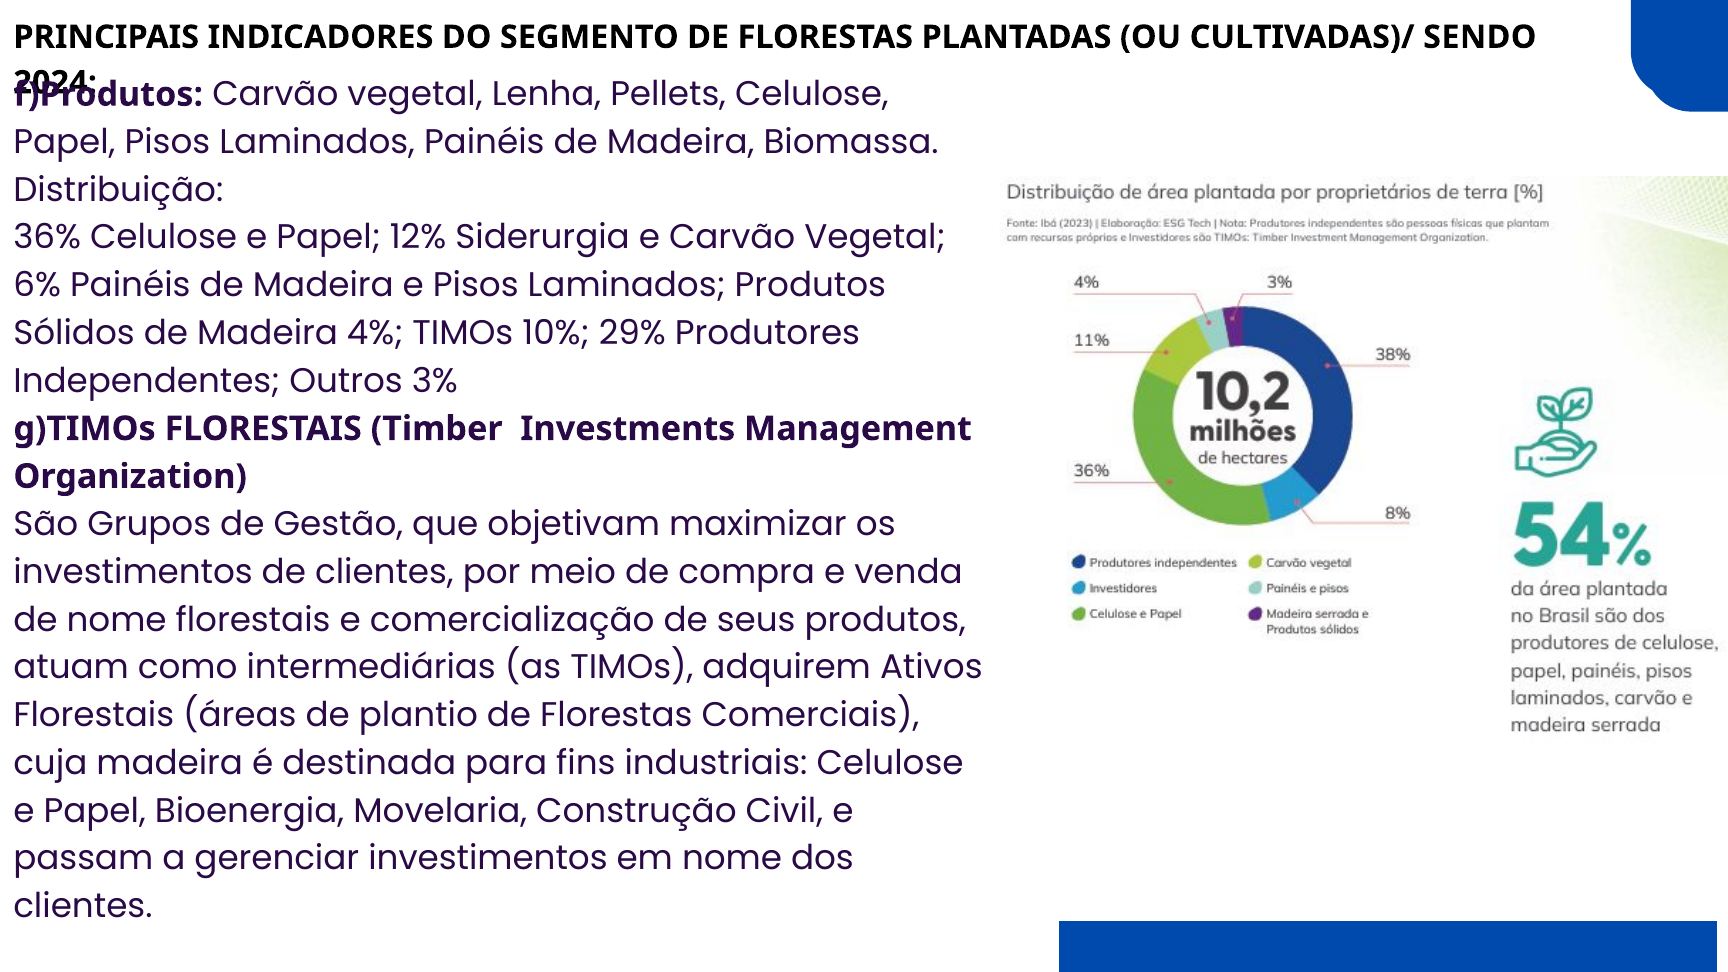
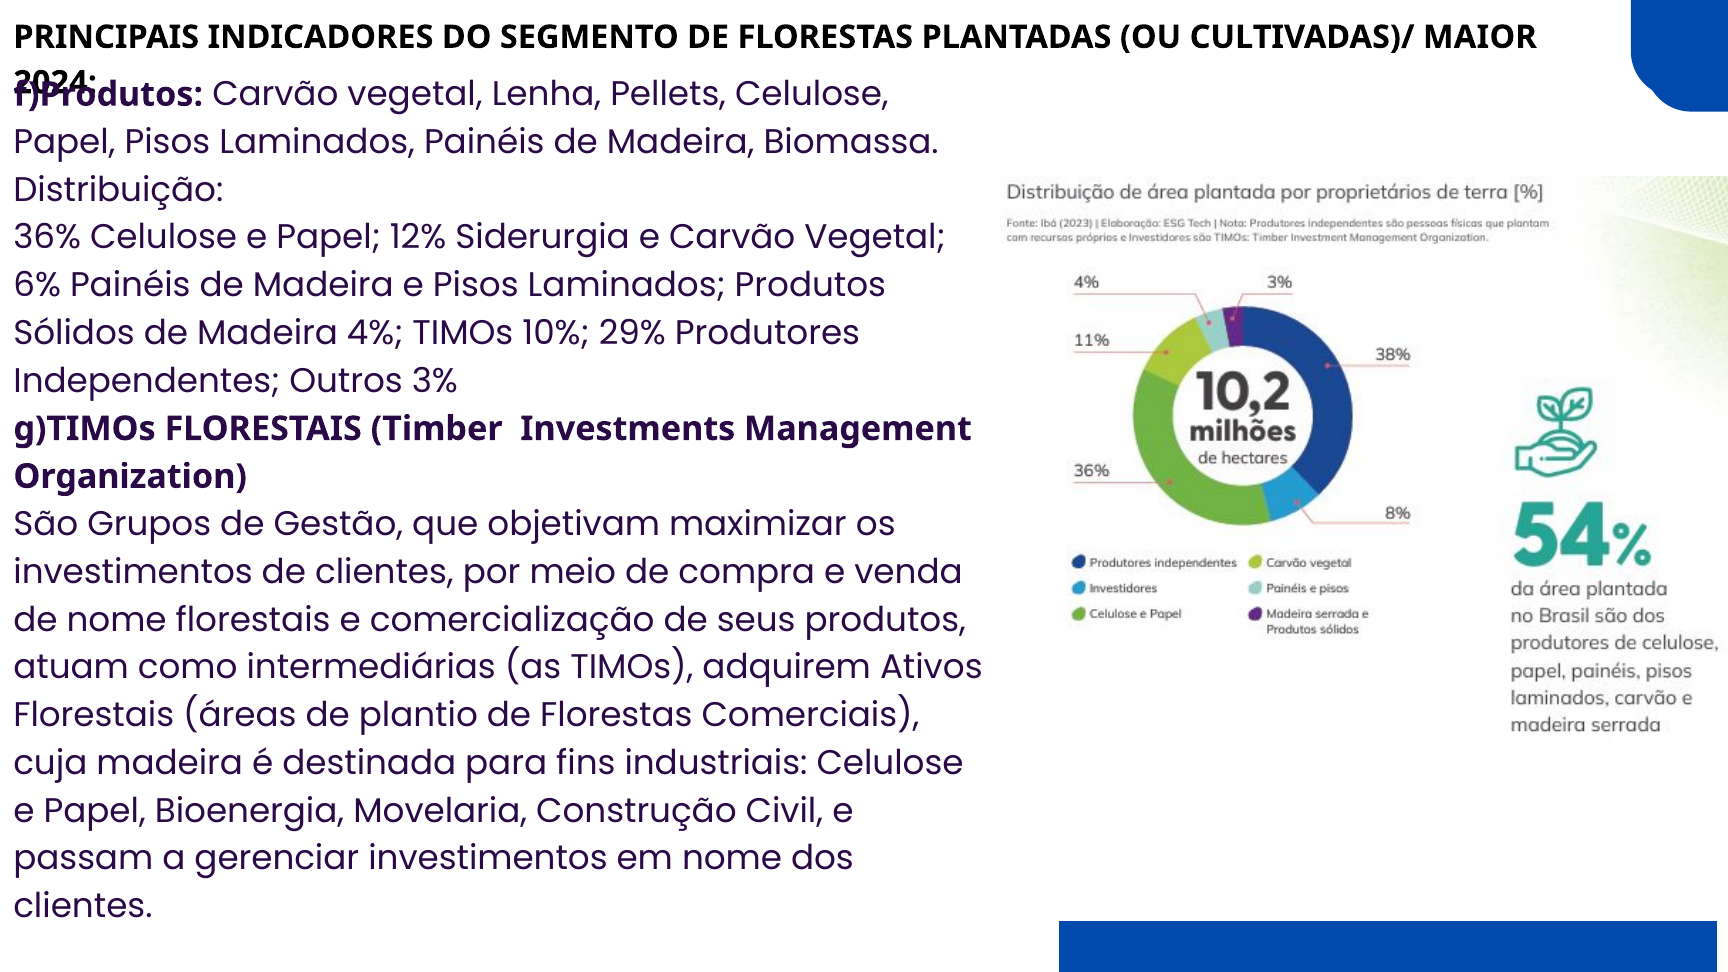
SENDO: SENDO -> MAIOR
